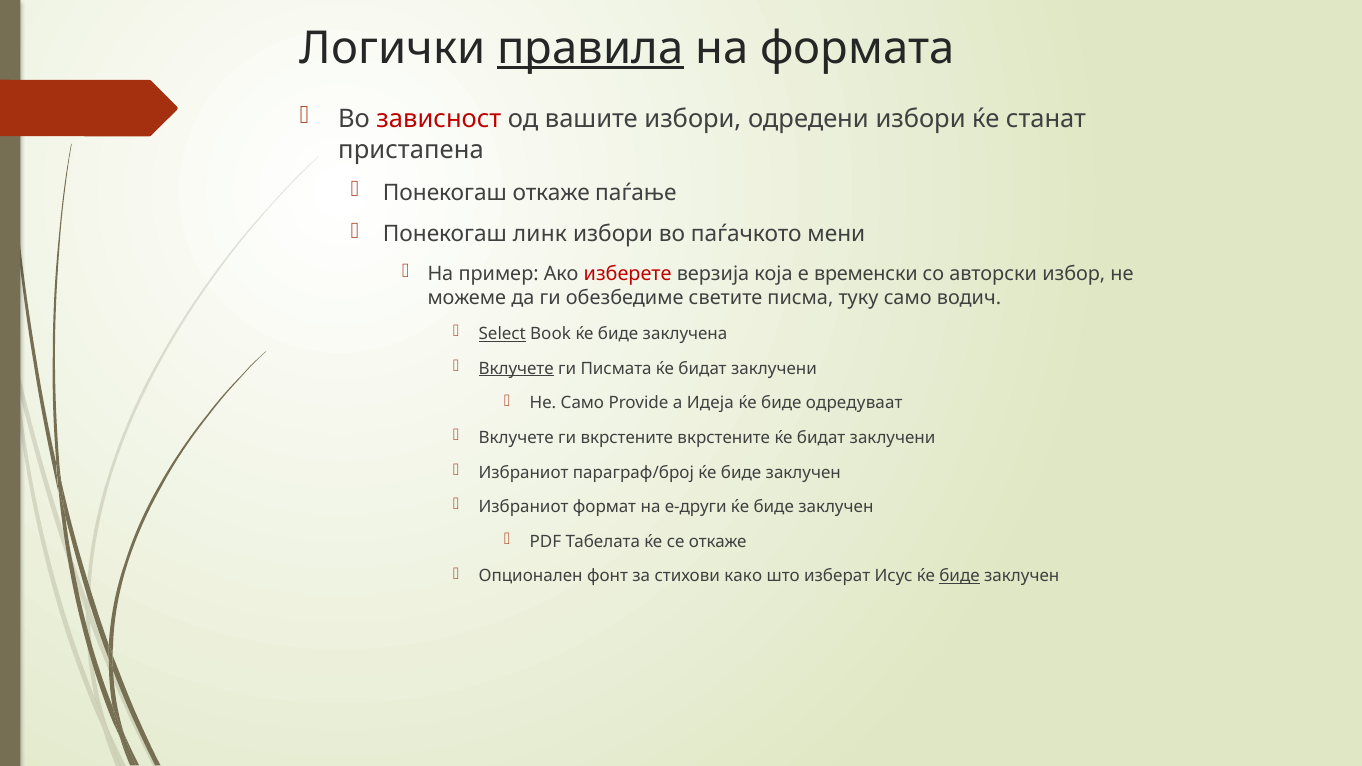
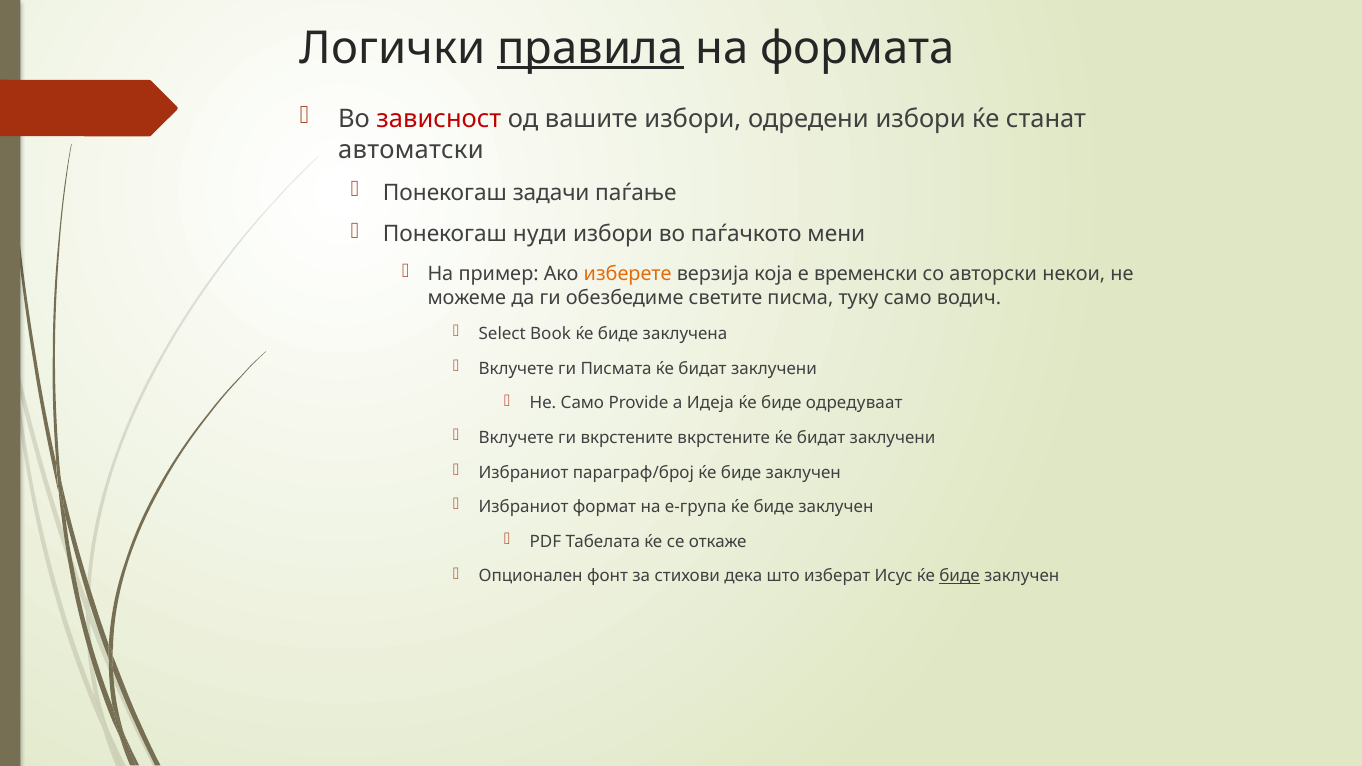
пристапена: пристапена -> автоматски
Понекогаш откаже: откаже -> задачи
линк: линк -> нуди
изберете colour: red -> orange
избор: избор -> некои
Select underline: present -> none
Вклучете at (516, 369) underline: present -> none
е-други: е-други -> е-група
како: како -> дека
